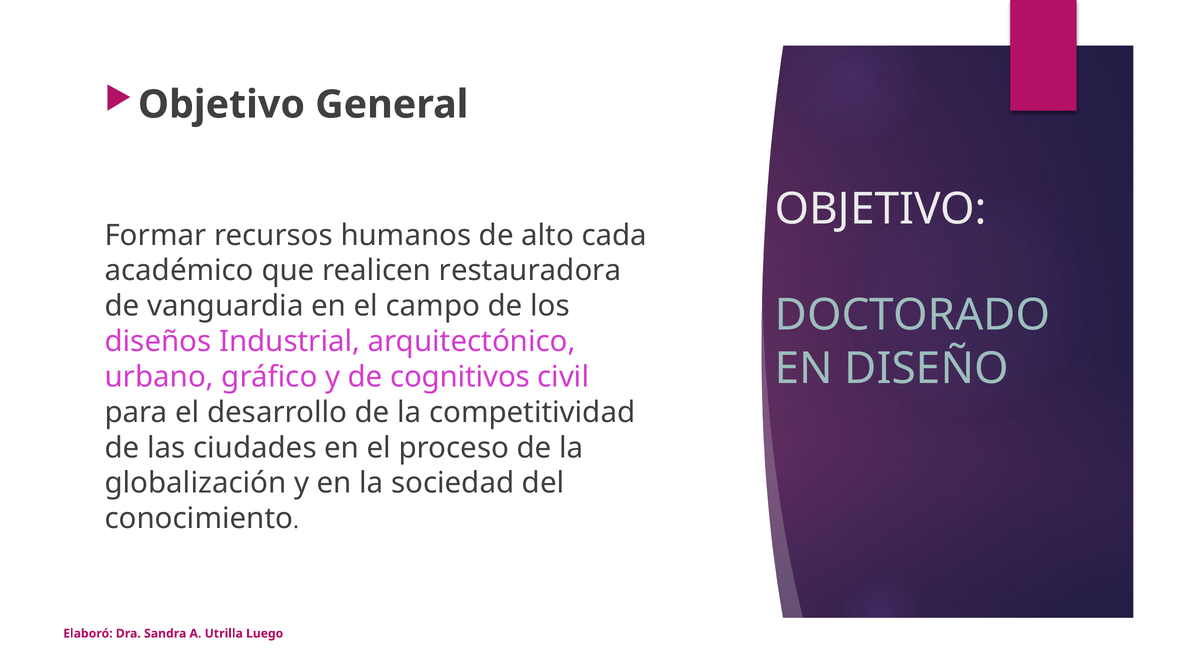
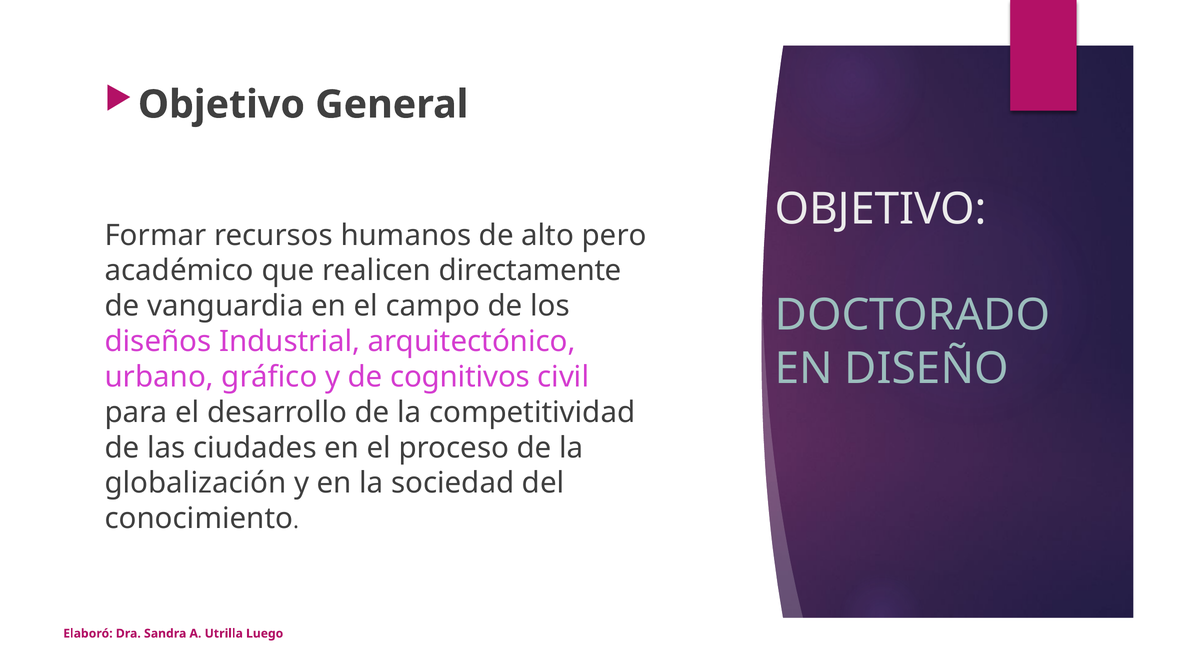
cada: cada -> pero
restauradora: restauradora -> directamente
